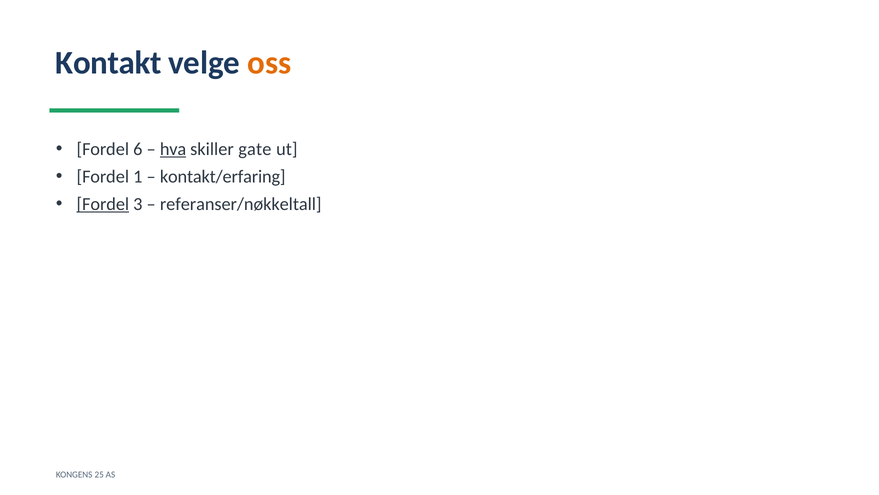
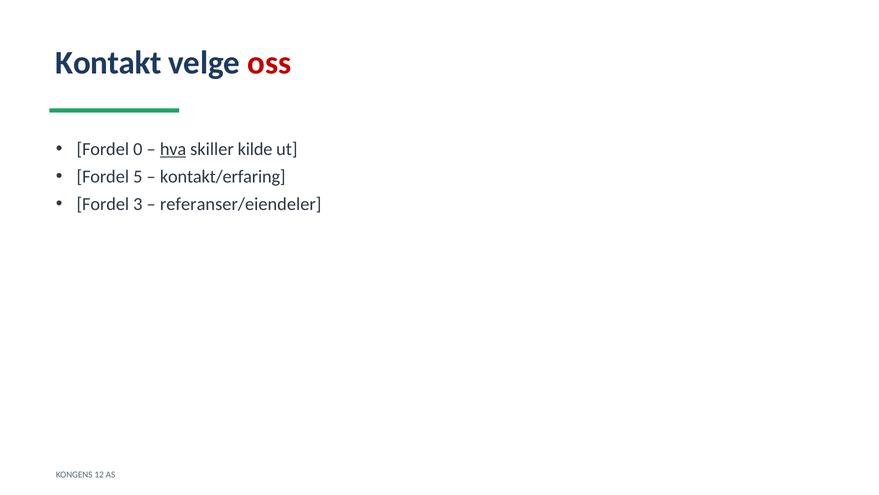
oss colour: orange -> red
6: 6 -> 0
gate: gate -> kilde
1: 1 -> 5
Fordel at (103, 204) underline: present -> none
referanser/nøkkeltall: referanser/nøkkeltall -> referanser/eiendeler
25: 25 -> 12
